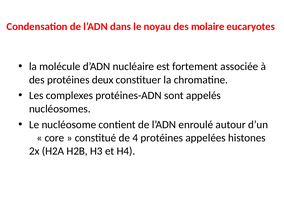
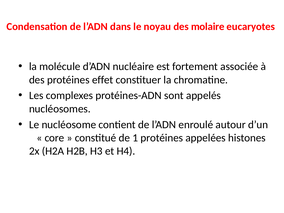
deux: deux -> effet
4: 4 -> 1
